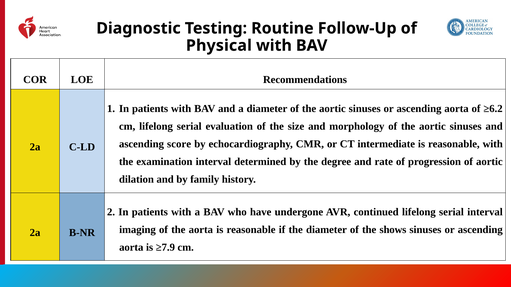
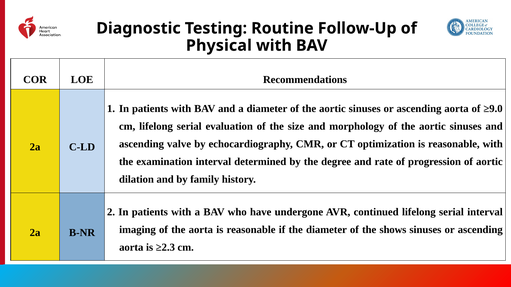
≥6.2: ≥6.2 -> ≥9.0
score: score -> valve
intermediate: intermediate -> optimization
≥7.9: ≥7.9 -> ≥2.3
